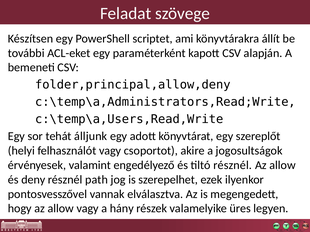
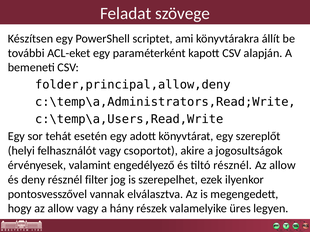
álljunk: álljunk -> esetén
path: path -> filter
